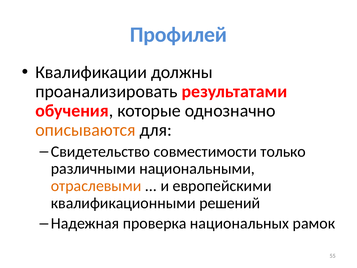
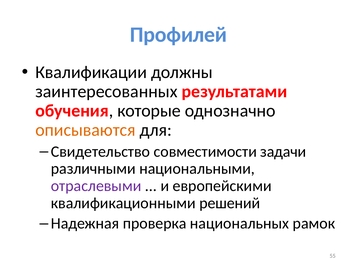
проанализировать: проанализировать -> заинтересованных
только: только -> задачи
отраслевыми colour: orange -> purple
